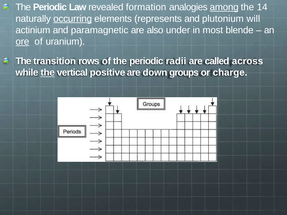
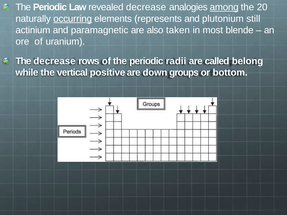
revealed formation: formation -> decrease
14: 14 -> 20
will: will -> still
under: under -> taken
ore underline: present -> none
The transition: transition -> decrease
across: across -> belong
the at (48, 73) underline: present -> none
charge: charge -> bottom
